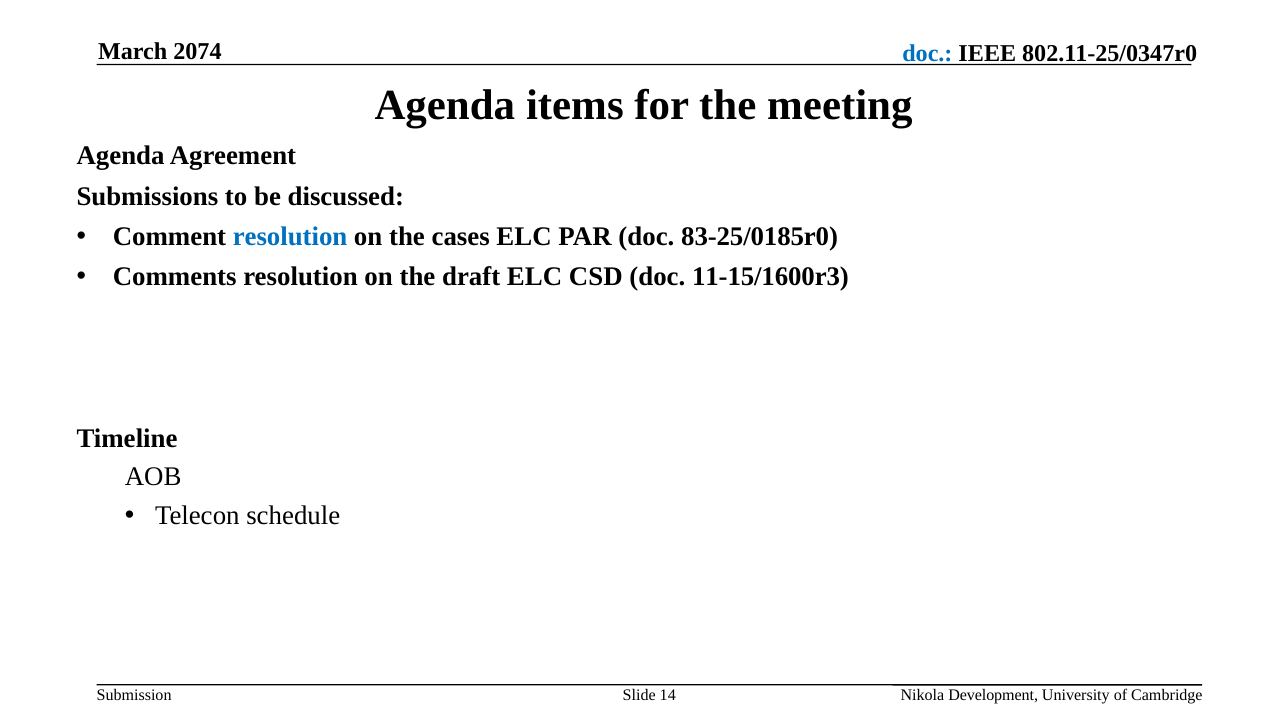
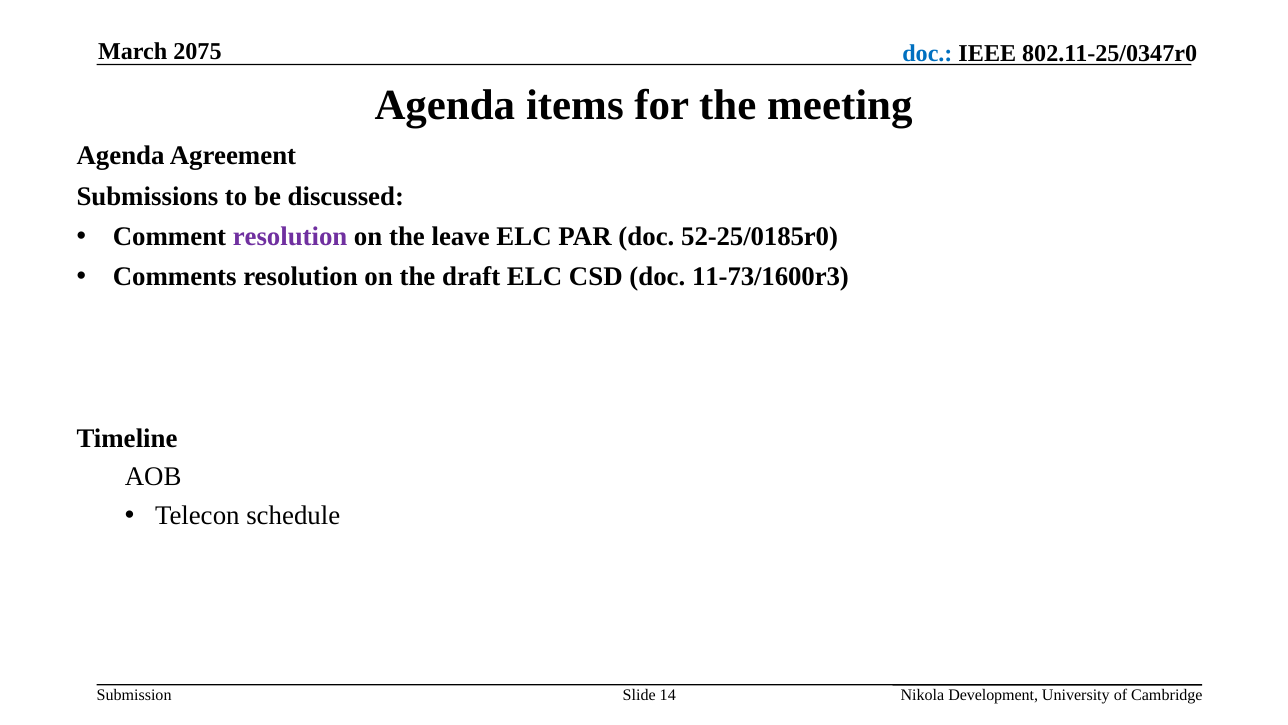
2074: 2074 -> 2075
resolution at (290, 237) colour: blue -> purple
cases: cases -> leave
83-25/0185r0: 83-25/0185r0 -> 52-25/0185r0
11-15/1600r3: 11-15/1600r3 -> 11-73/1600r3
